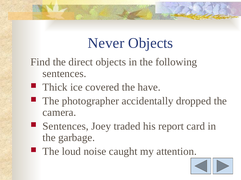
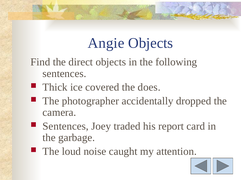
Never: Never -> Angie
have: have -> does
